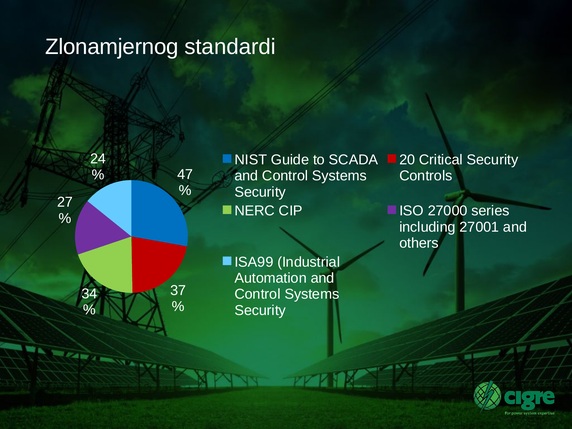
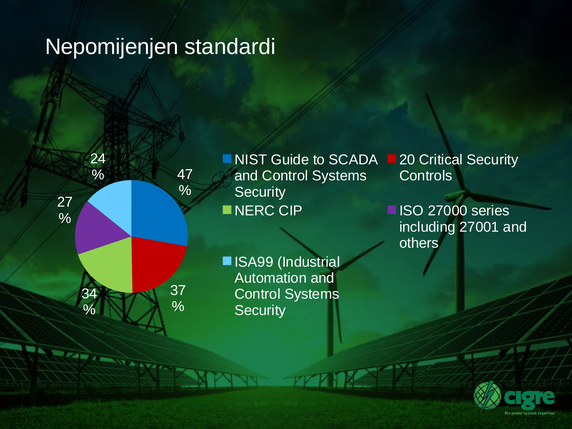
Zlonamjernog: Zlonamjernog -> Nepomijenjen
